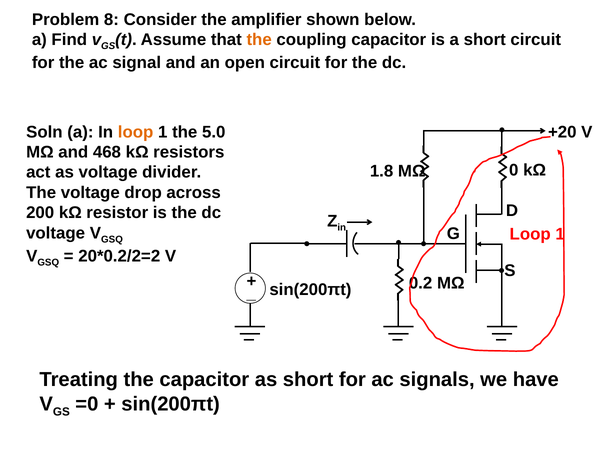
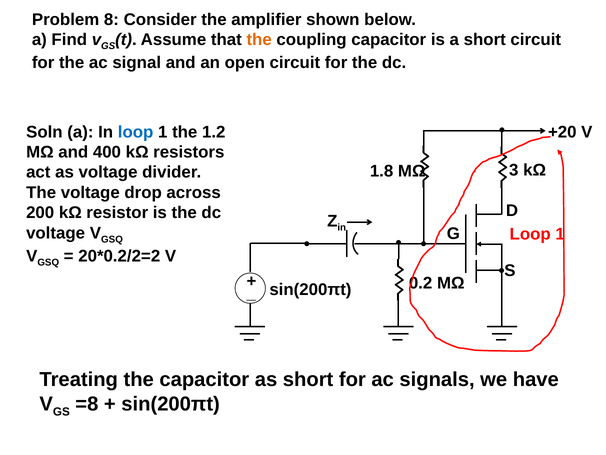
loop at (136, 132) colour: orange -> blue
5.0: 5.0 -> 1.2
468: 468 -> 400
0: 0 -> 3
=0: =0 -> =8
